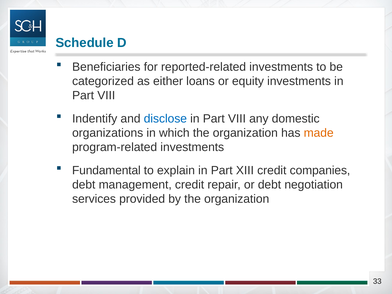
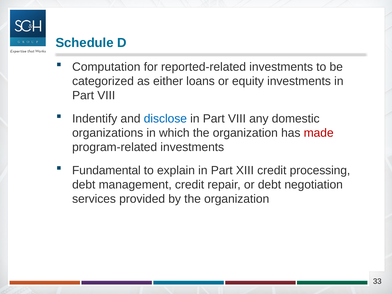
Beneficiaries: Beneficiaries -> Computation
made colour: orange -> red
companies: companies -> processing
